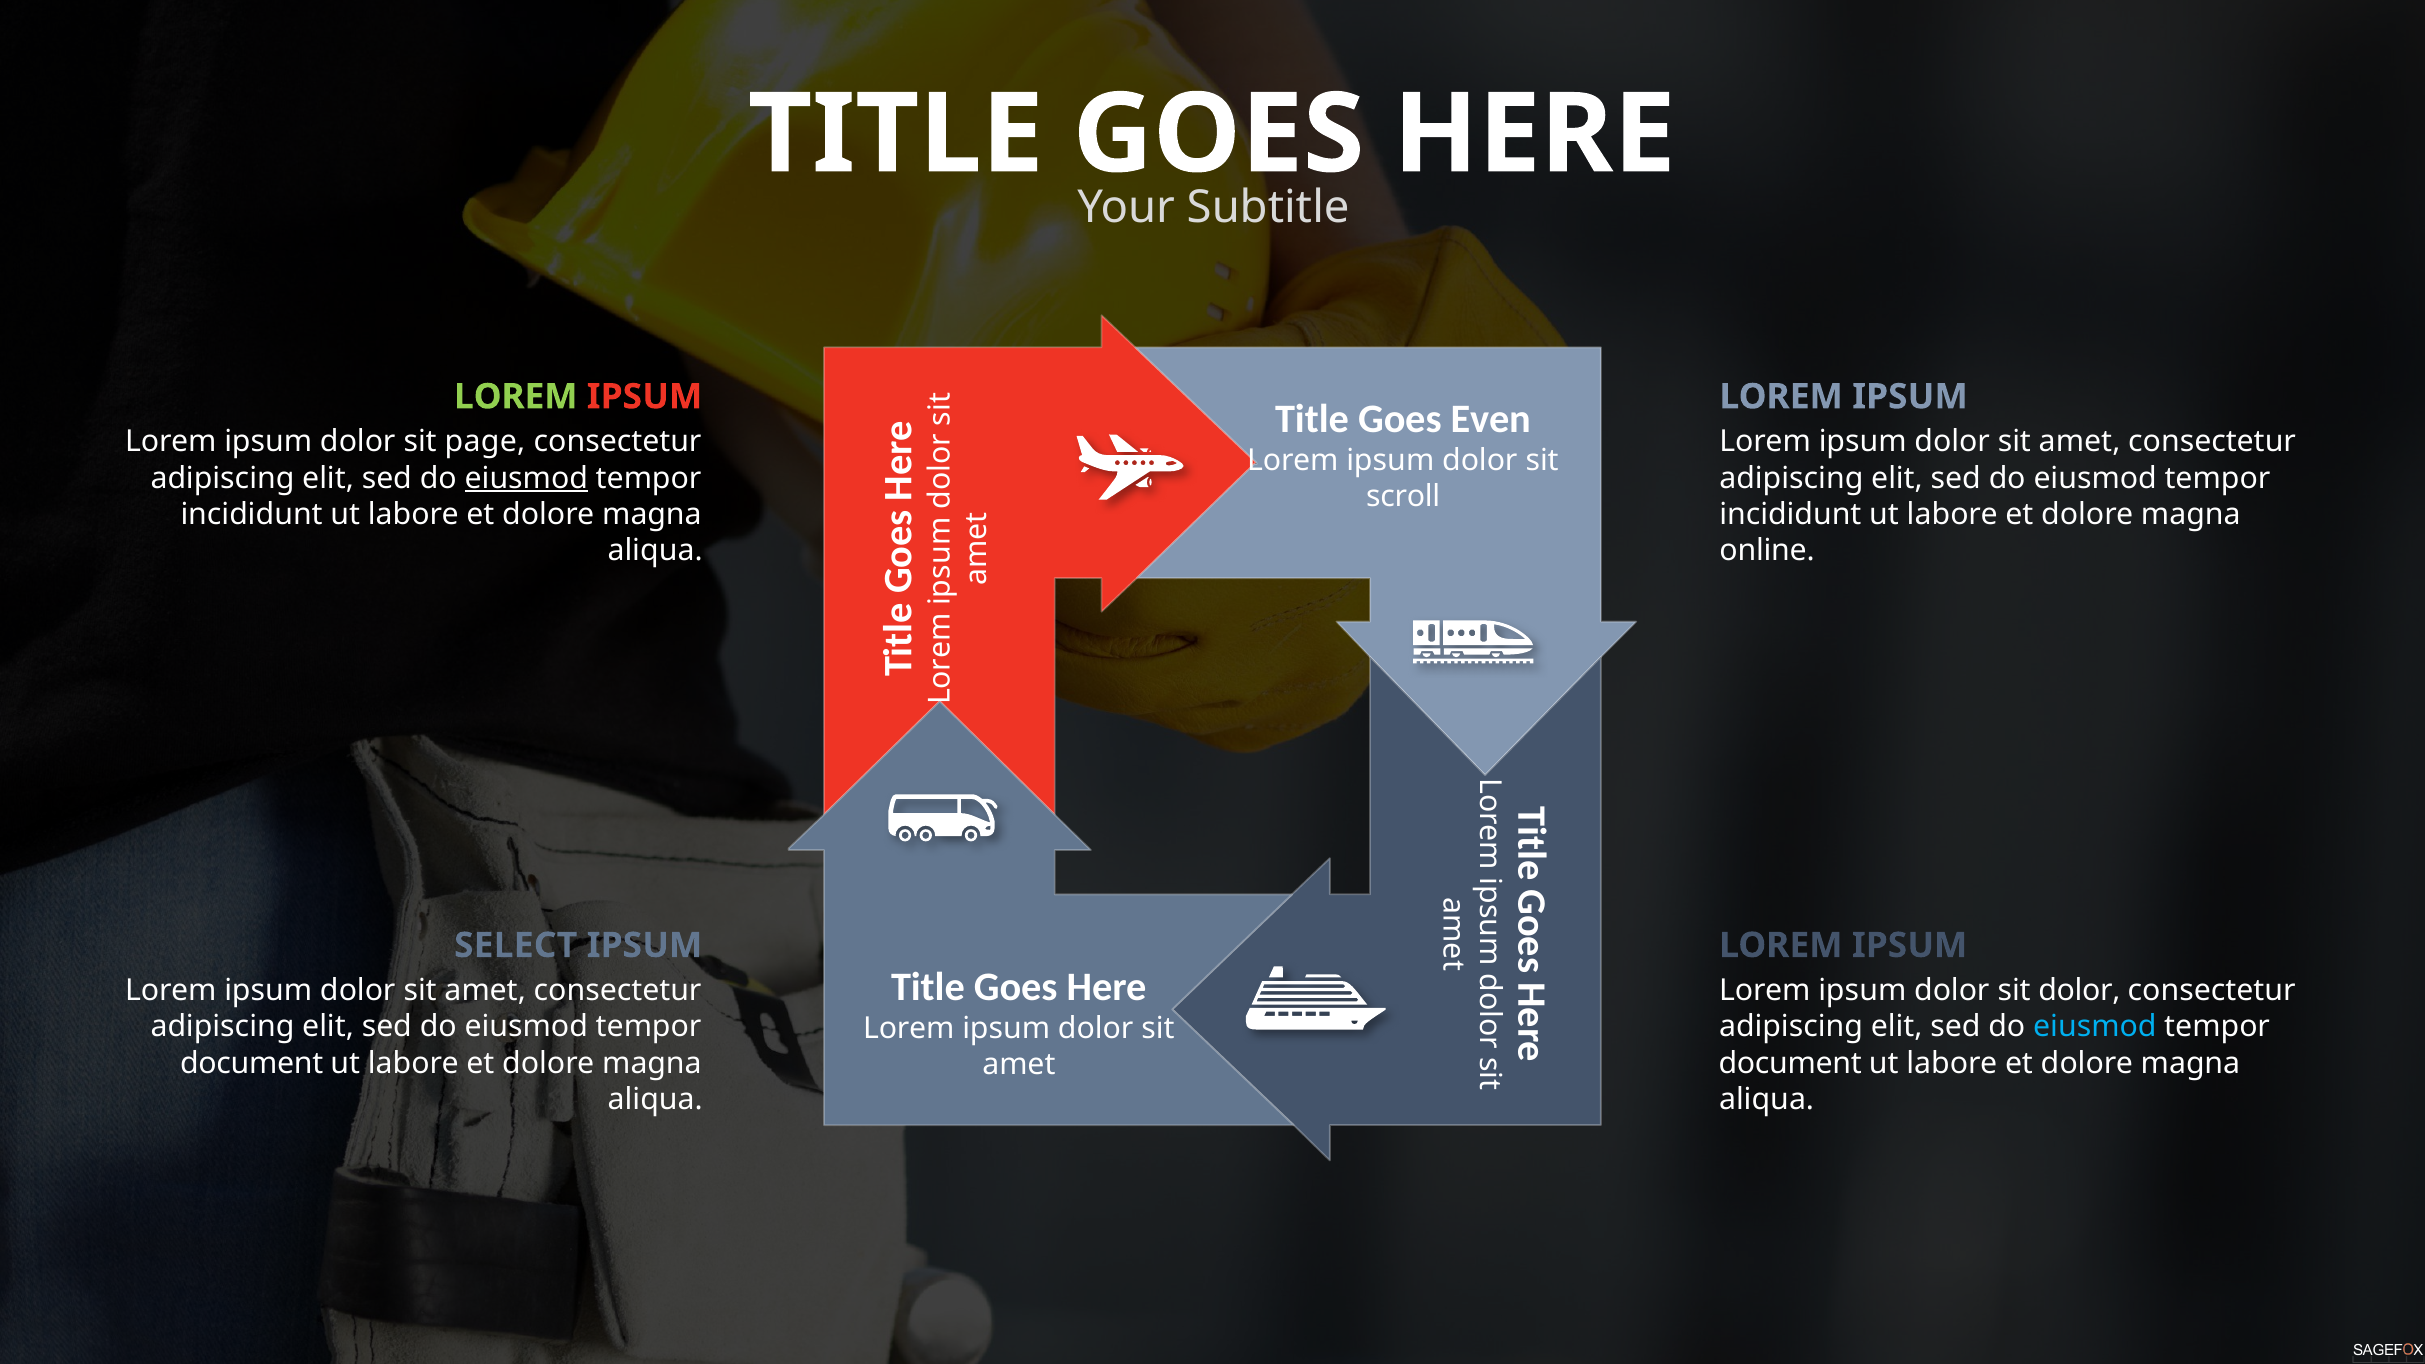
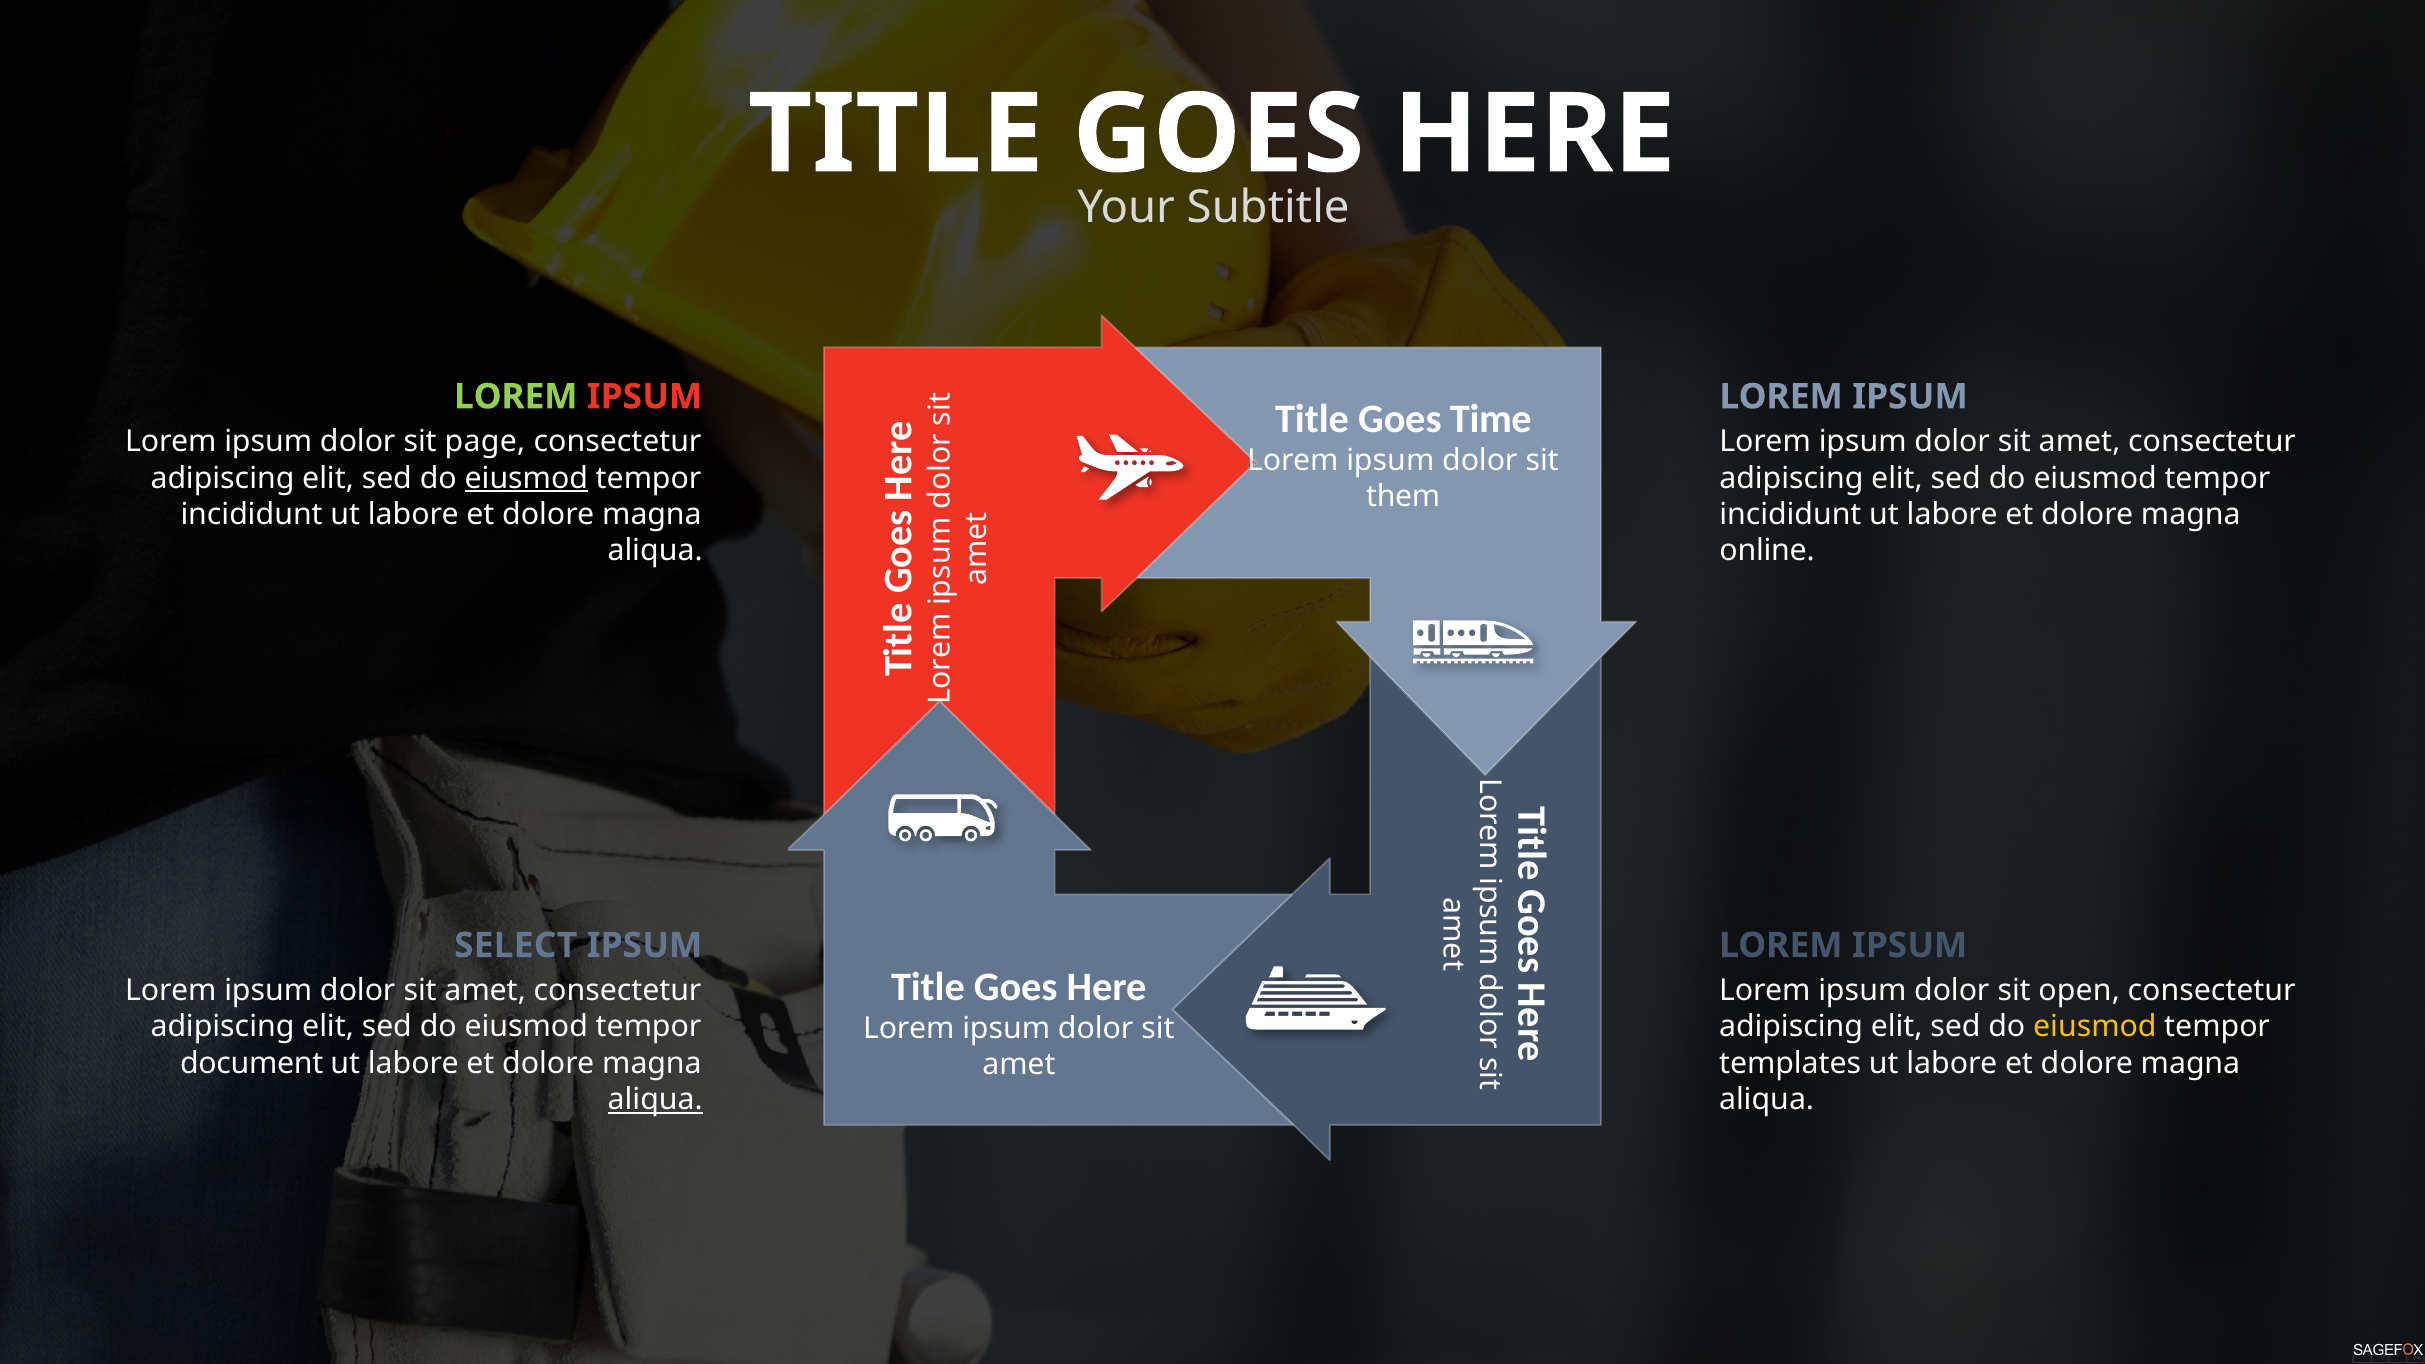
Even: Even -> Time
scroll: scroll -> them
sit dolor: dolor -> open
eiusmod at (2095, 1027) colour: light blue -> yellow
document at (1790, 1063): document -> templates
aliqua at (655, 1100) underline: none -> present
